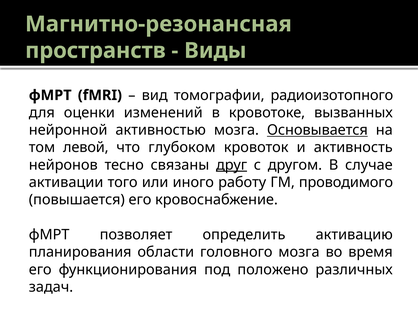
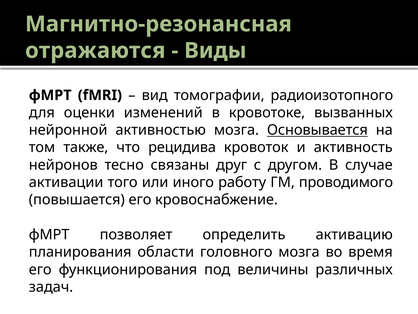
пространств: пространств -> отражаются
левой: левой -> также
глубоком: глубоком -> рецидива
друг underline: present -> none
положено: положено -> величины
